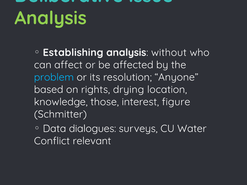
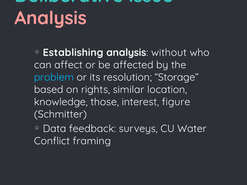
Analysis at (51, 18) colour: light green -> pink
Anyone: Anyone -> Storage
drying: drying -> similar
dialogues: dialogues -> feedback
relevant: relevant -> framing
